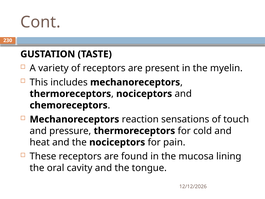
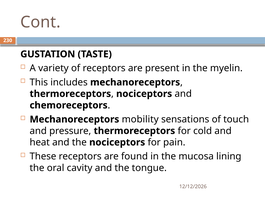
reaction: reaction -> mobility
